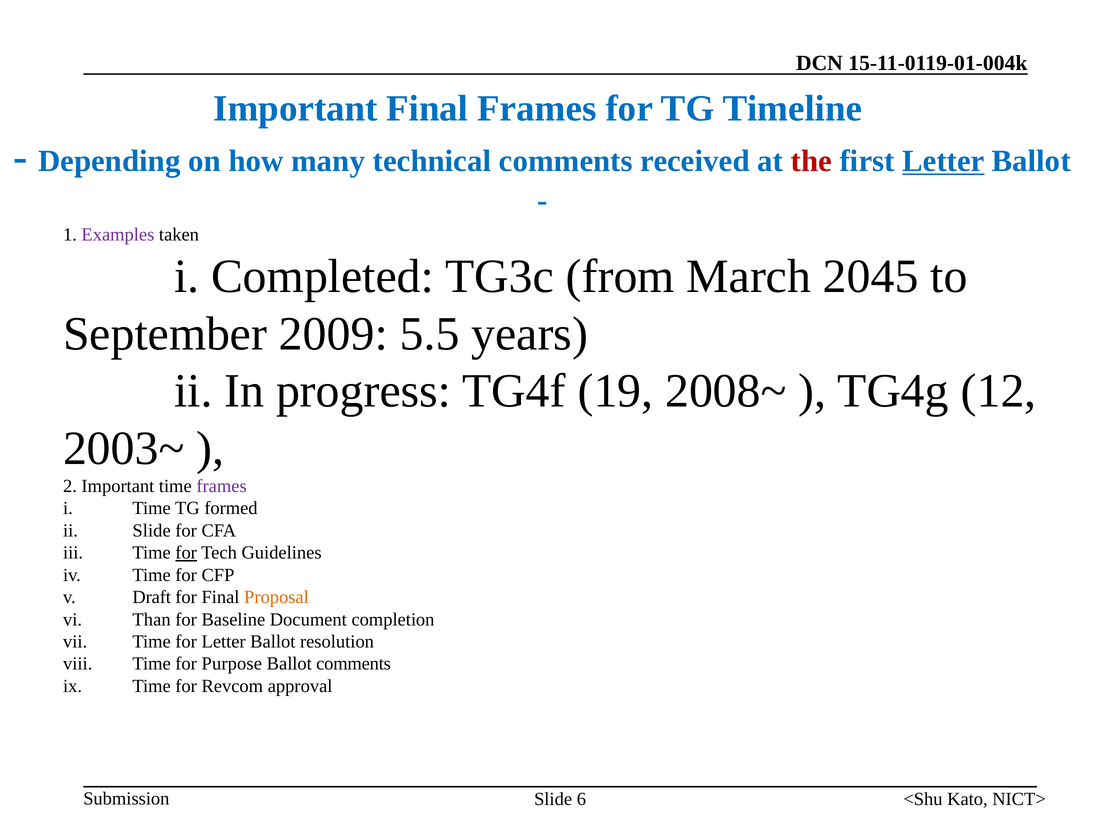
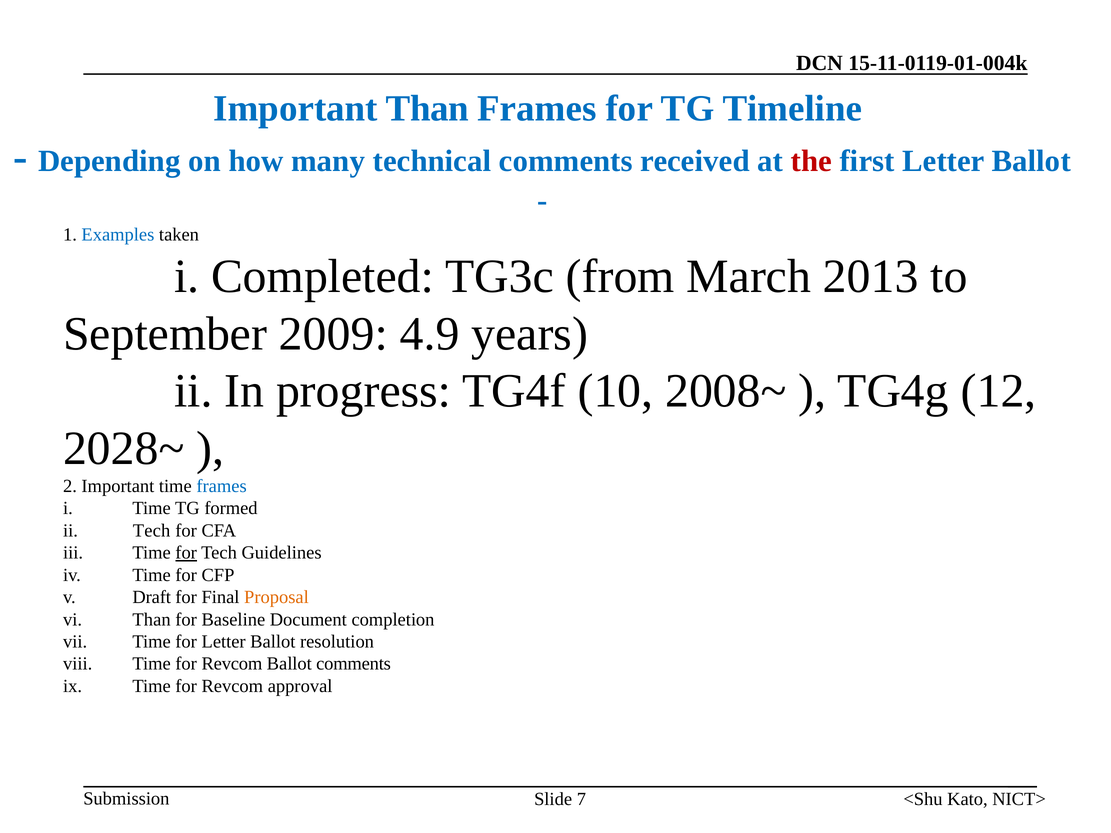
Important Final: Final -> Than
Letter at (943, 161) underline: present -> none
Examples colour: purple -> blue
2045: 2045 -> 2013
5.5: 5.5 -> 4.9
19: 19 -> 10
2003~: 2003~ -> 2028~
frames at (222, 486) colour: purple -> blue
ii Slide: Slide -> Tech
Purpose at (232, 664): Purpose -> Revcom
6: 6 -> 7
